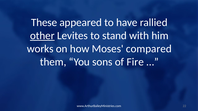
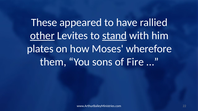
stand underline: none -> present
works: works -> plates
compared: compared -> wherefore
